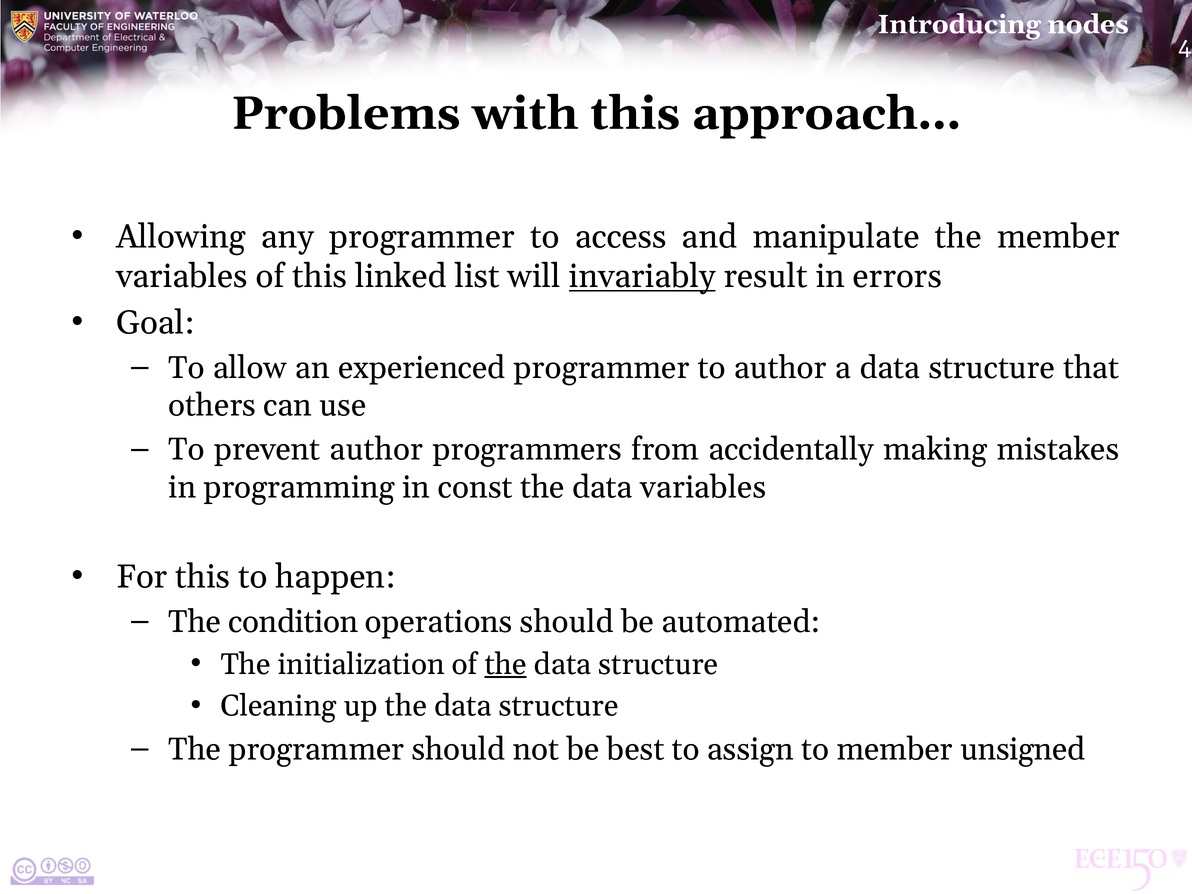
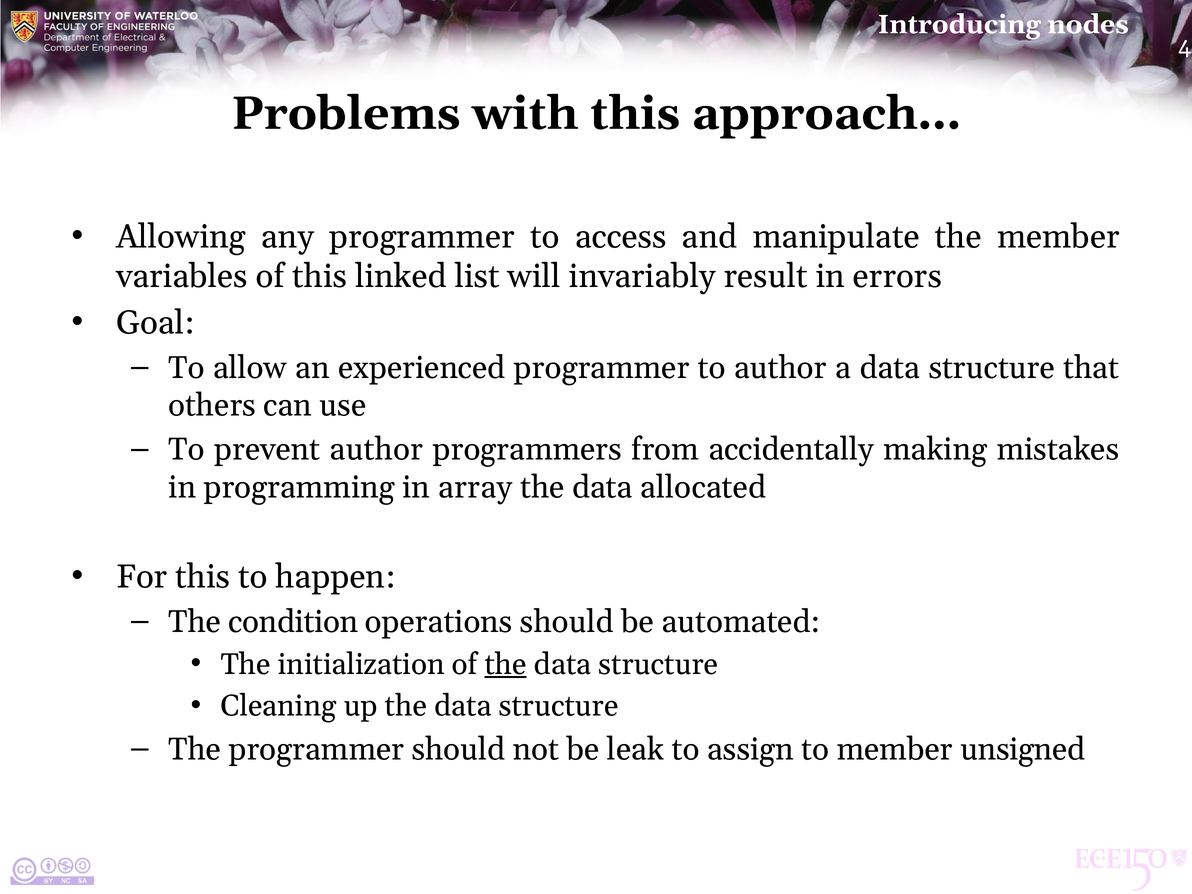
invariably underline: present -> none
const: const -> array
data variables: variables -> allocated
best: best -> leak
